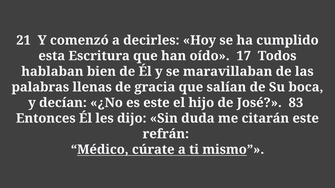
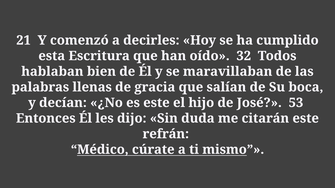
17: 17 -> 32
83: 83 -> 53
